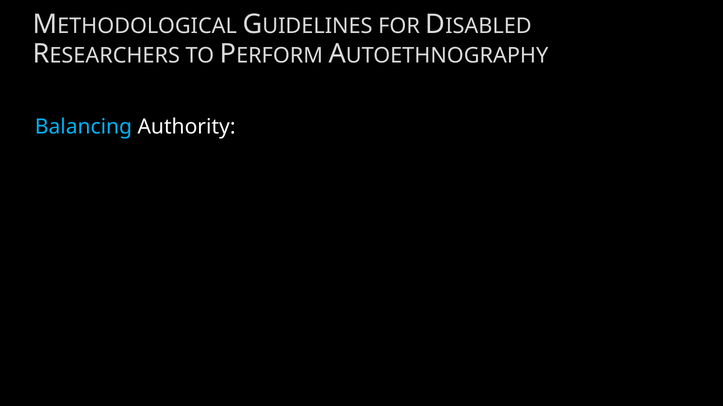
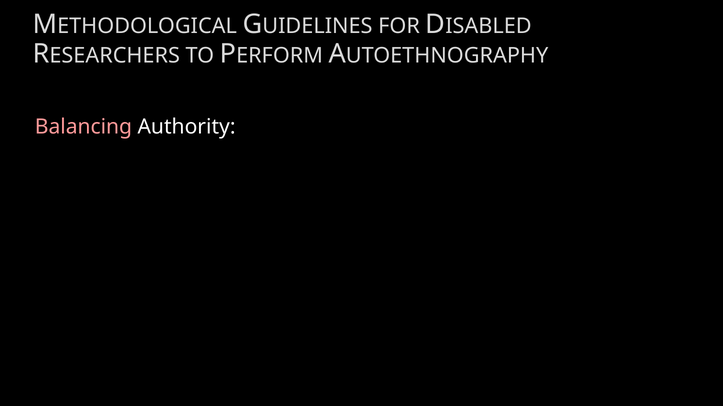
Balancing colour: light blue -> pink
